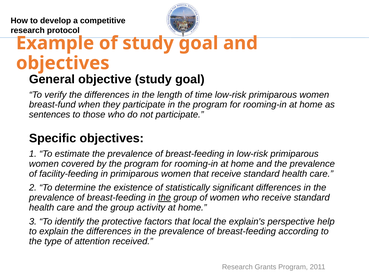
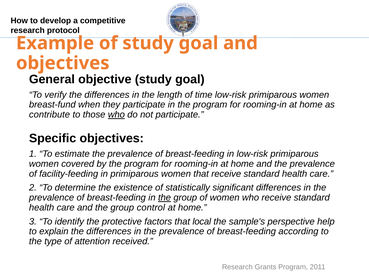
sentences: sentences -> contribute
who at (116, 115) underline: none -> present
activity: activity -> control
explain's: explain's -> sample's
